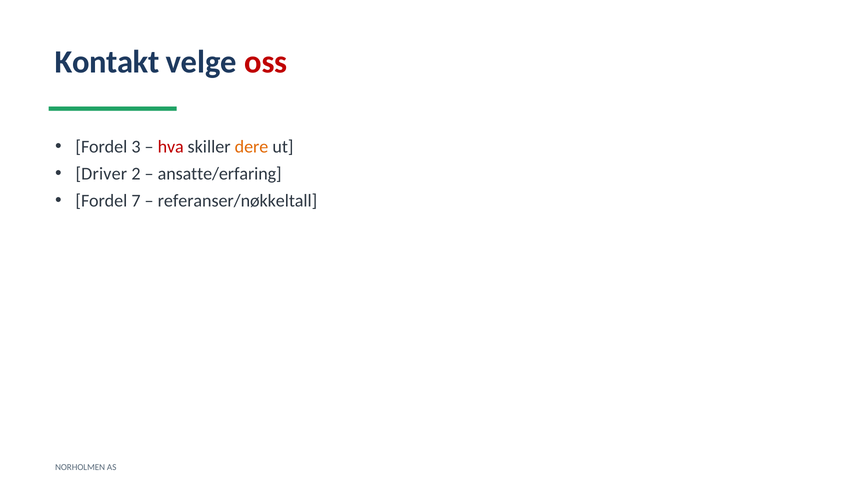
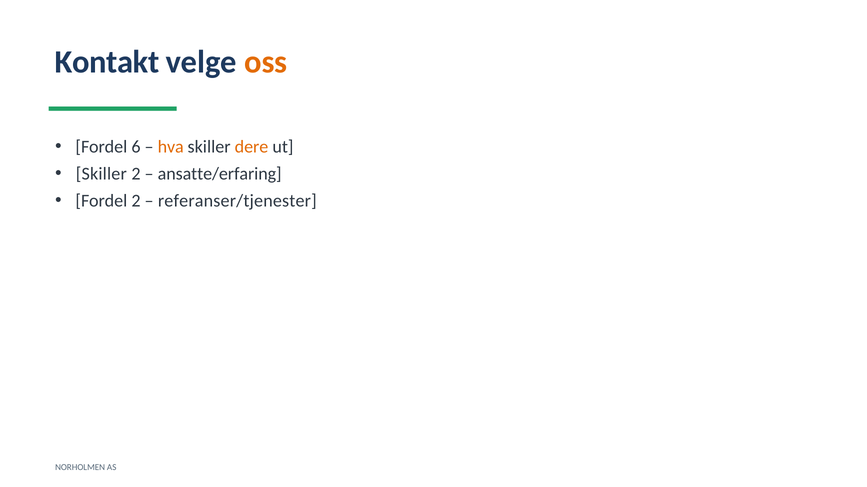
oss colour: red -> orange
3: 3 -> 6
hva colour: red -> orange
Driver at (101, 174): Driver -> Skiller
Fordel 7: 7 -> 2
referanser/nøkkeltall: referanser/nøkkeltall -> referanser/tjenester
